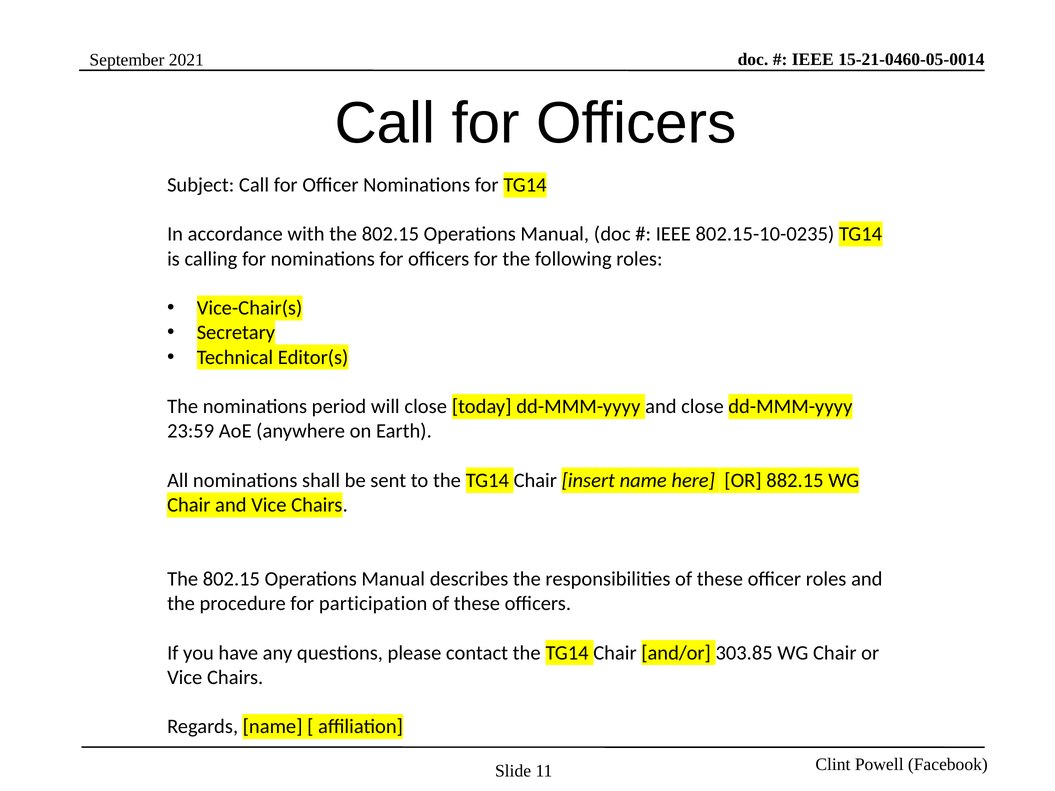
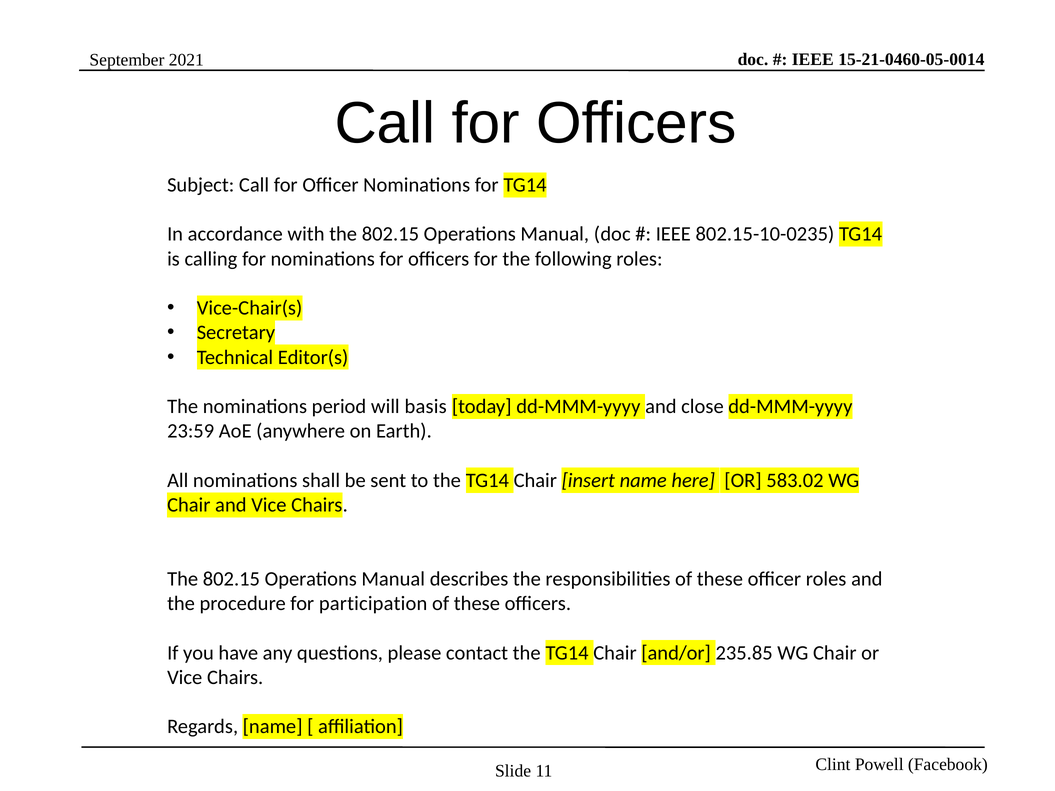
will close: close -> basis
882.15: 882.15 -> 583.02
303.85: 303.85 -> 235.85
